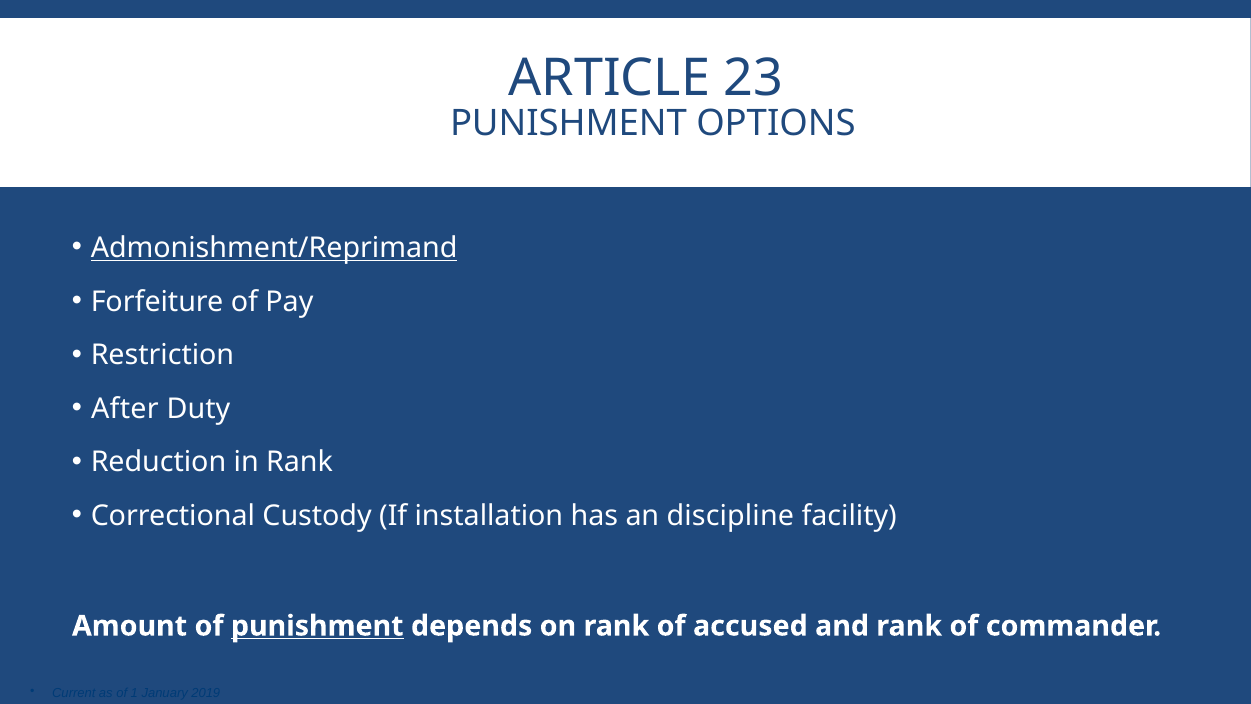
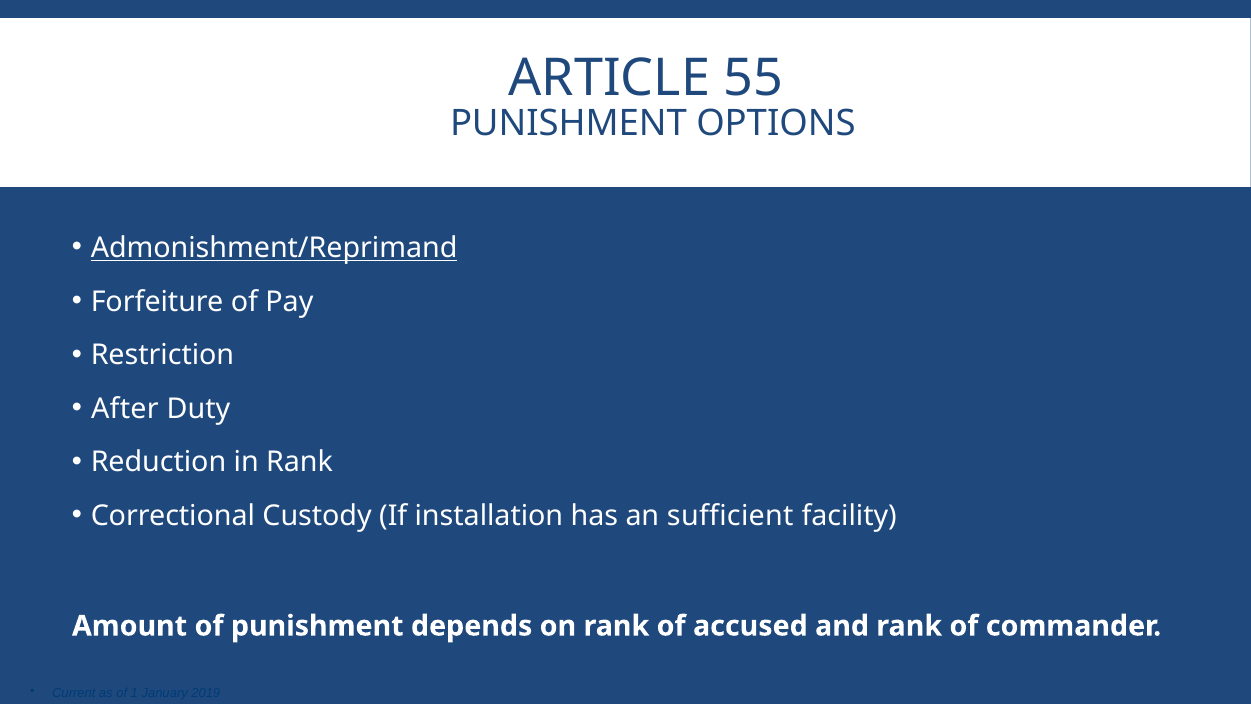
23: 23 -> 55
discipline: discipline -> sufficient
punishment at (317, 626) underline: present -> none
